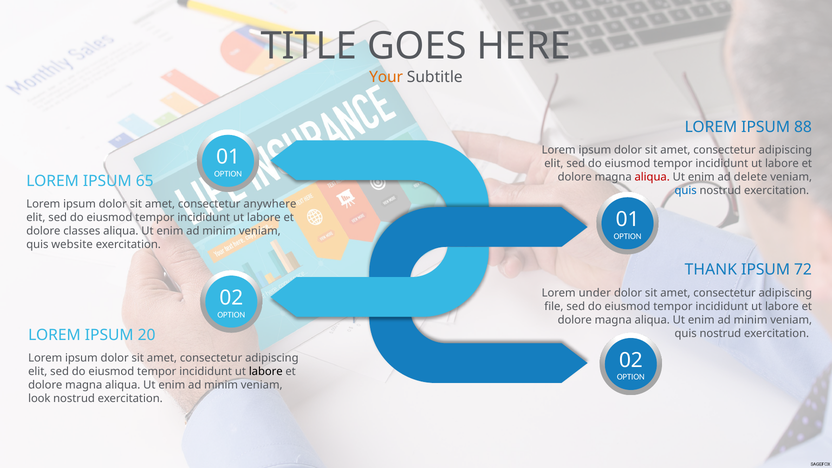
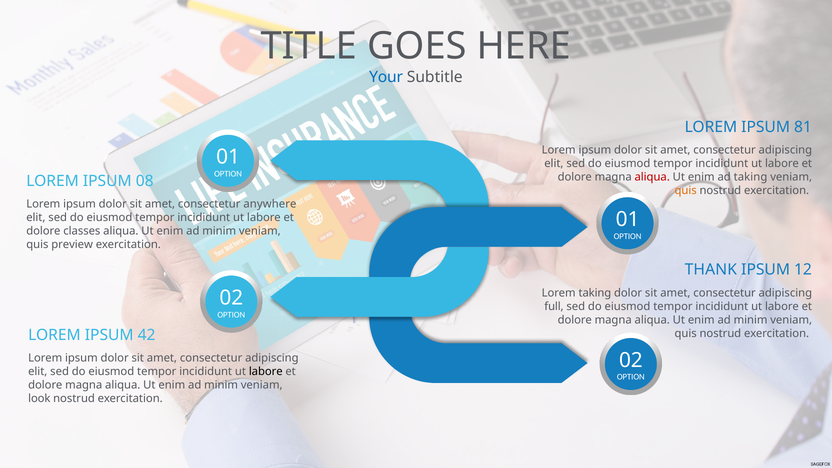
Your colour: orange -> blue
88: 88 -> 81
ad delete: delete -> taking
65: 65 -> 08
quis at (686, 191) colour: blue -> orange
website: website -> preview
72: 72 -> 12
Lorem under: under -> taking
file: file -> full
20: 20 -> 42
